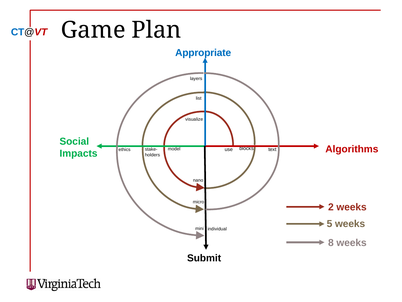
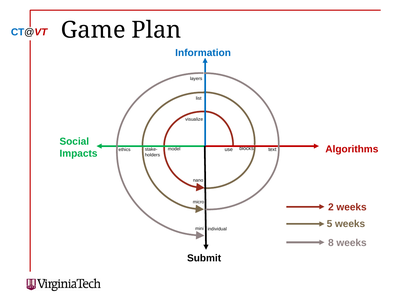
Appropriate: Appropriate -> Information
